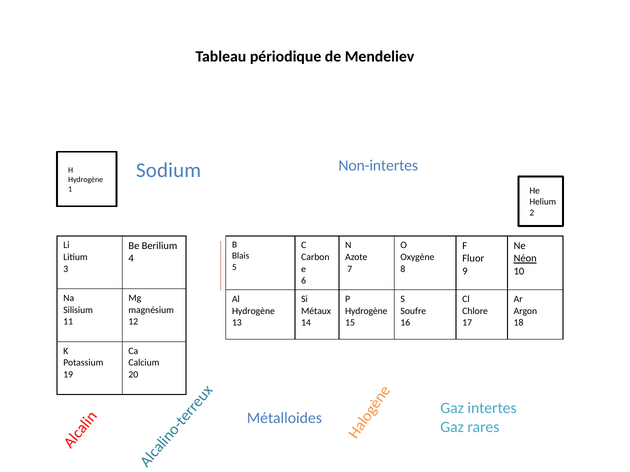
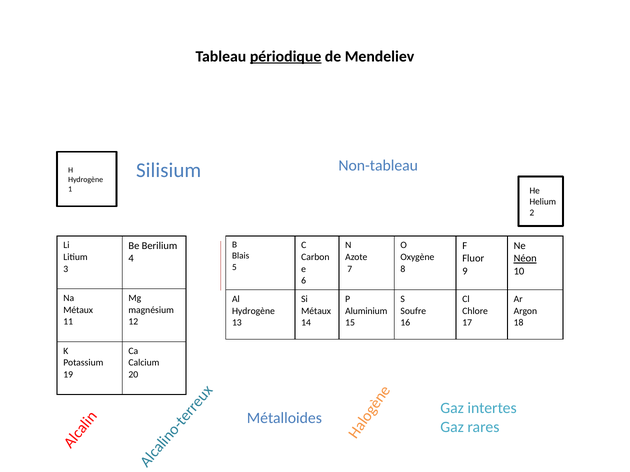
périodique underline: none -> present
Non-intertes: Non-intertes -> Non-tableau
Sodium: Sodium -> Silisium
Silisium at (78, 310): Silisium -> Métaux
Hydrogène at (366, 311): Hydrogène -> Aluminium
